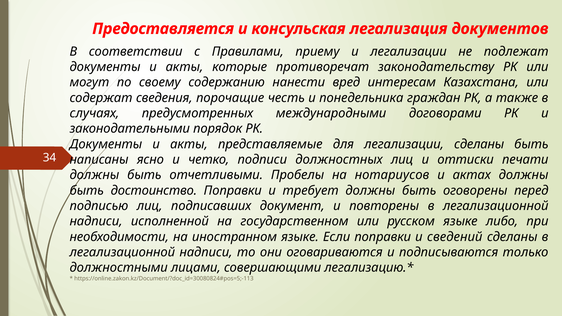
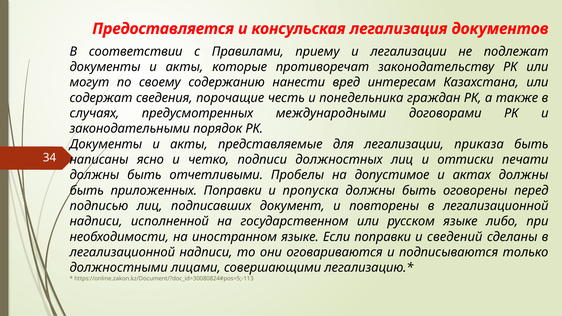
легализации сделаны: сделаны -> приказа
нотариусов: нотариусов -> допустимое
достоинство: достоинство -> приложенных
требует: требует -> пропуска
